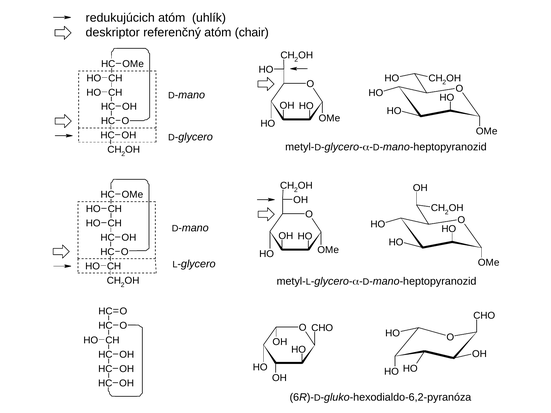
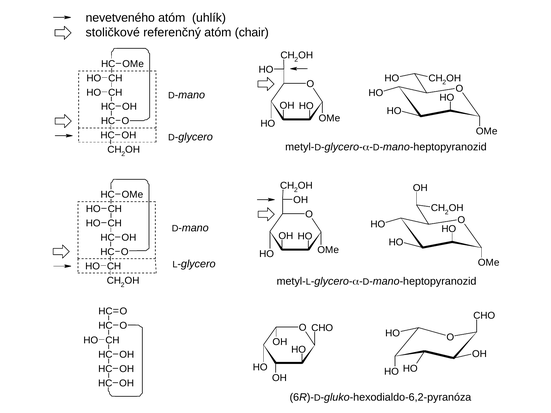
redukujúcich: redukujúcich -> nevetveného
deskriptor: deskriptor -> stoličkové
